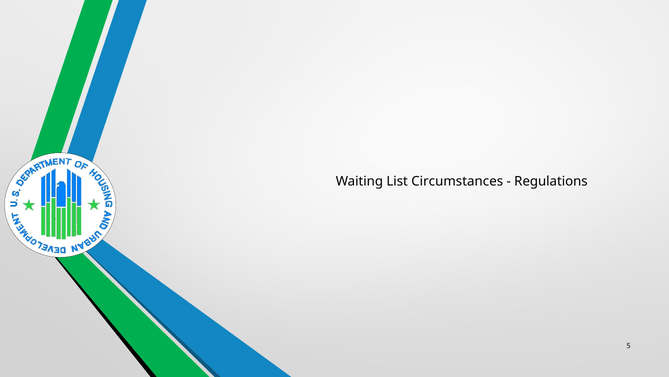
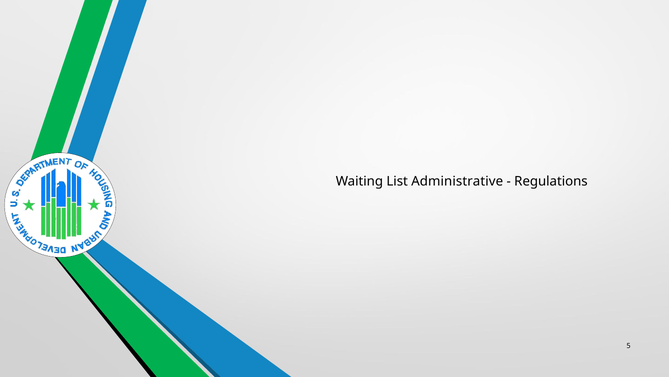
Circumstances: Circumstances -> Administrative
